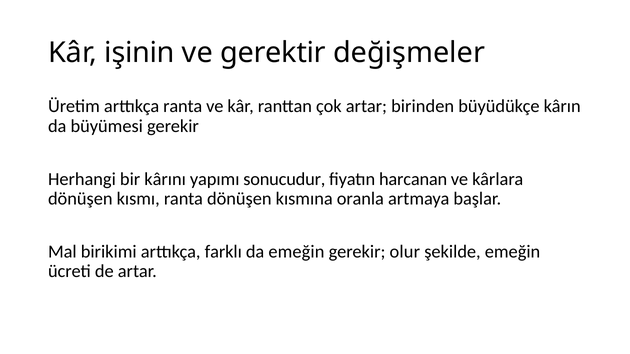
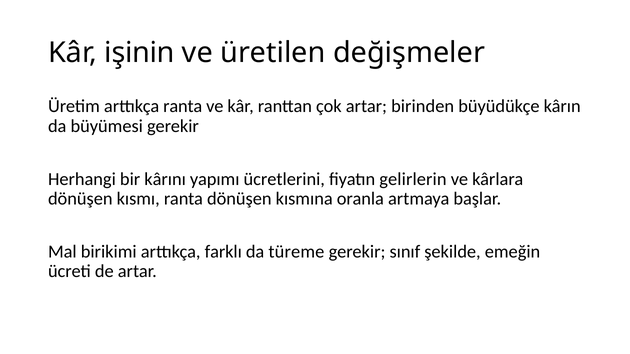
gerektir: gerektir -> üretilen
sonucudur: sonucudur -> ücretlerini
harcanan: harcanan -> gelirlerin
da emeğin: emeğin -> türeme
olur: olur -> sınıf
